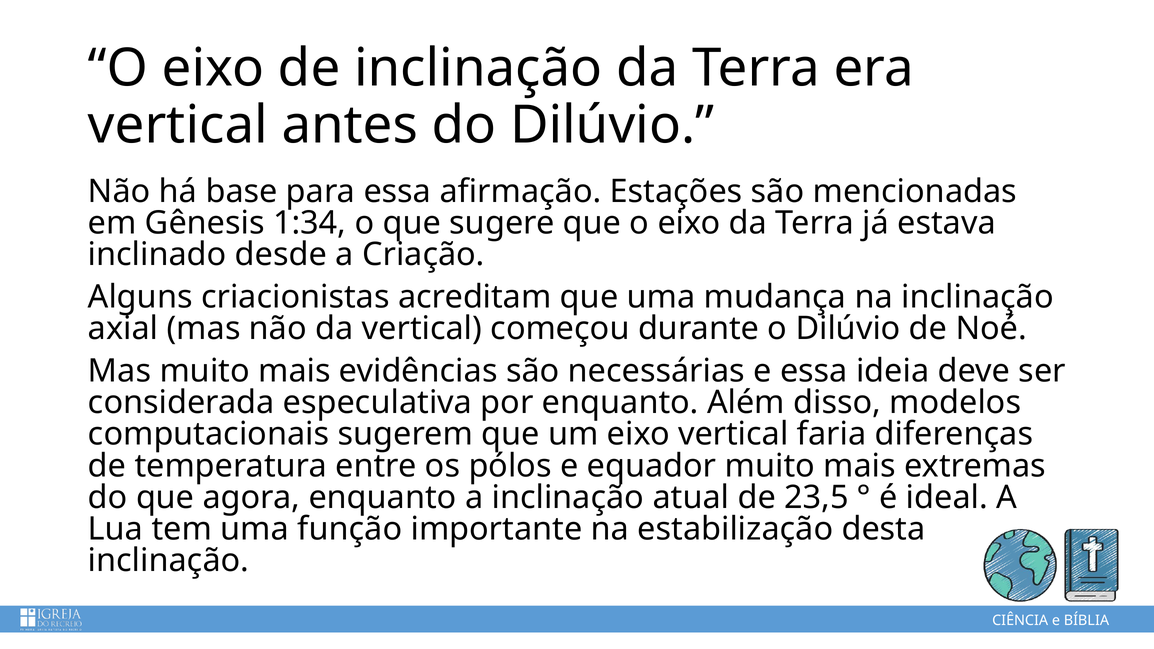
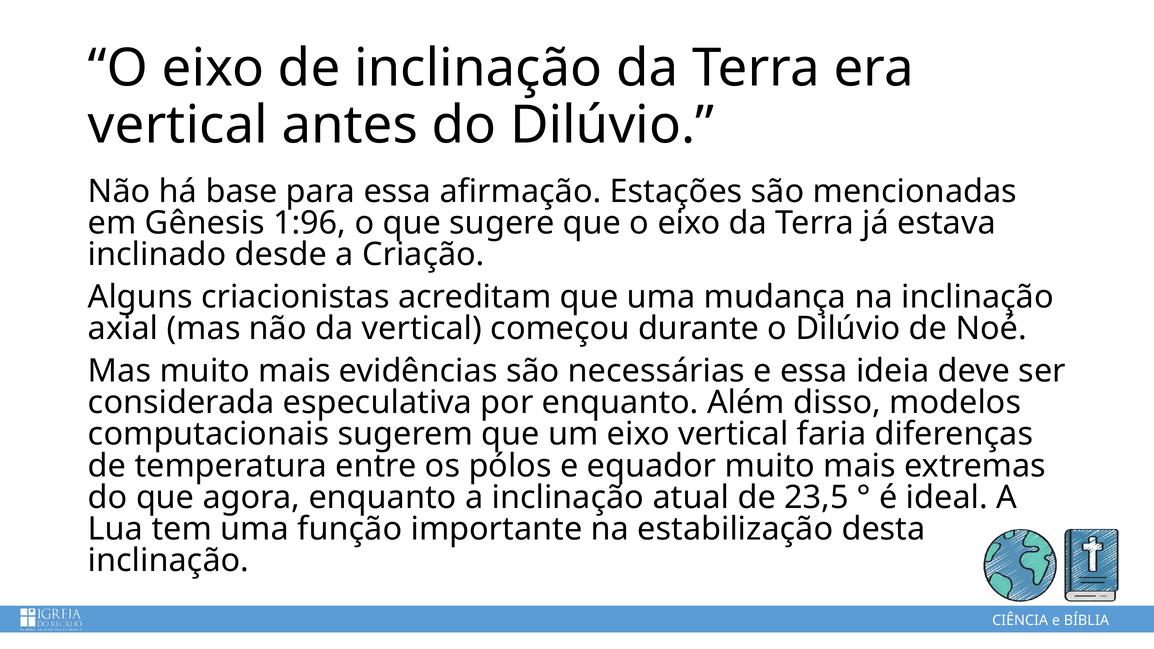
1:34: 1:34 -> 1:96
